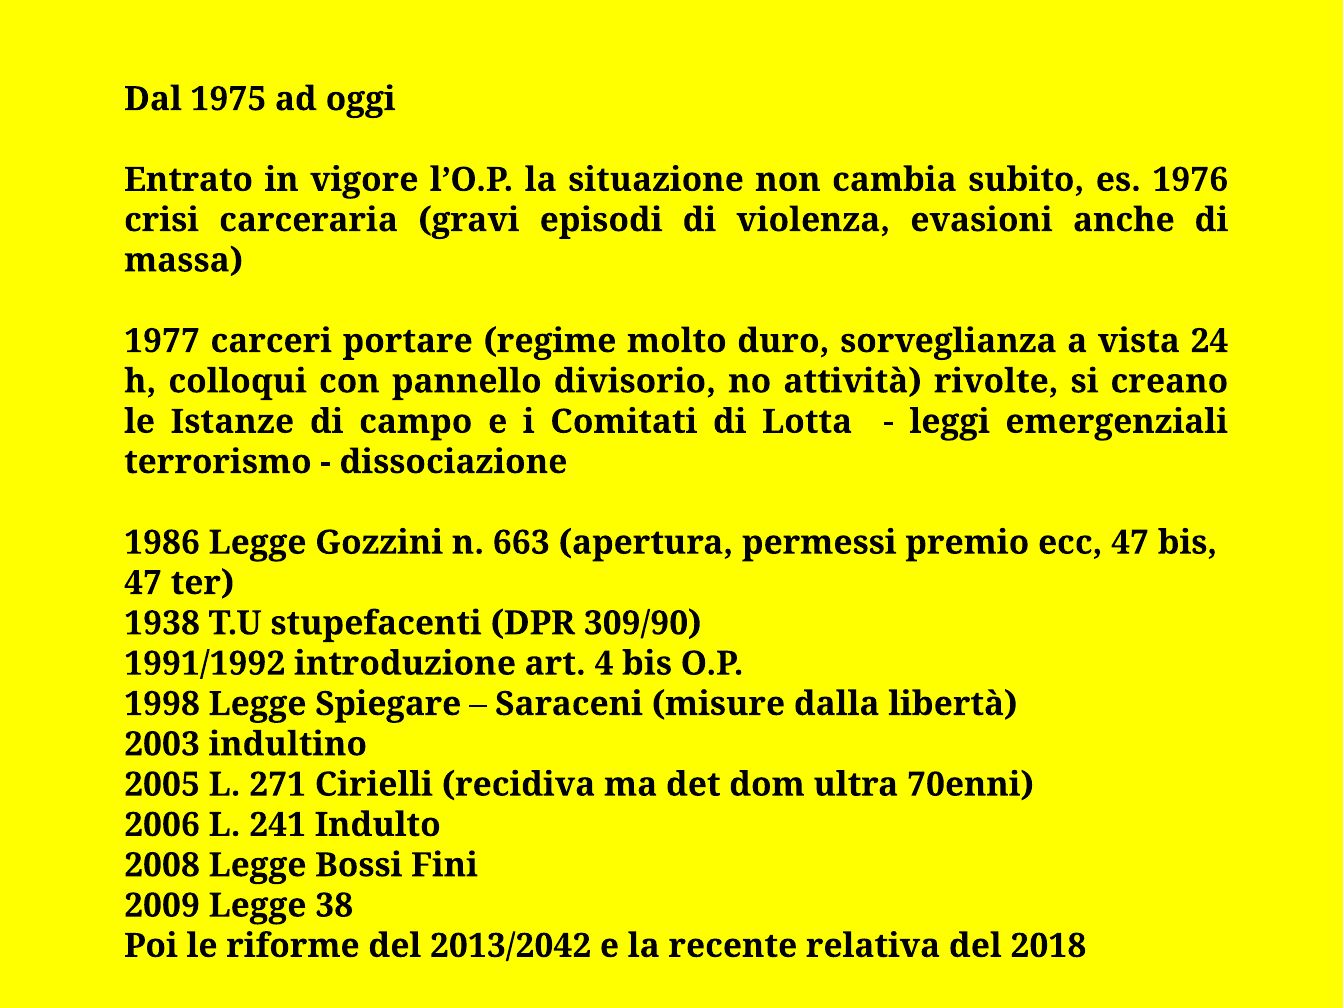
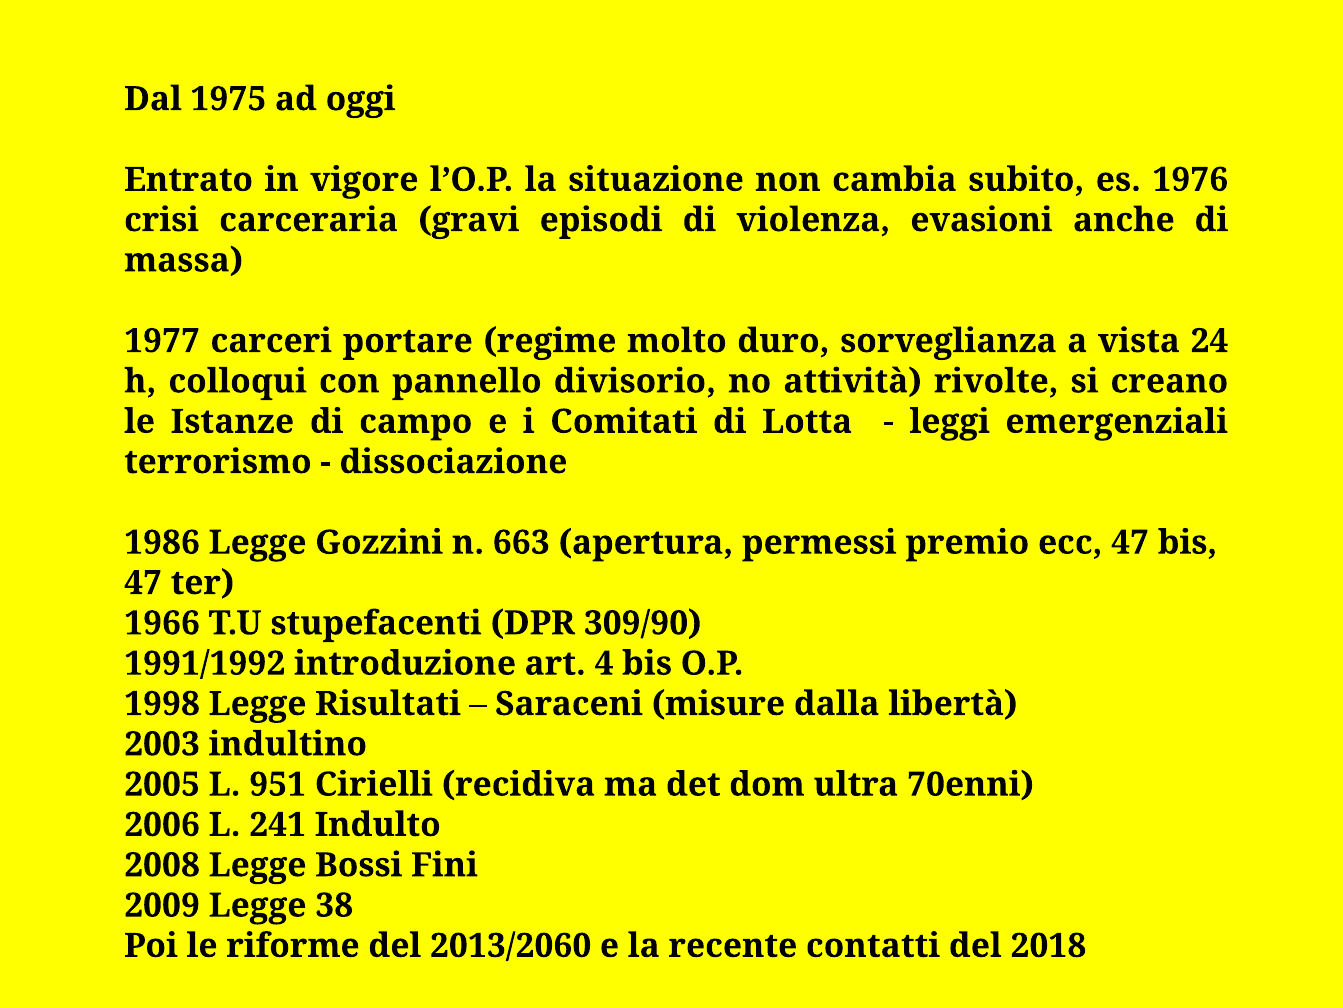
1938: 1938 -> 1966
Spiegare: Spiegare -> Risultati
271: 271 -> 951
2013/2042: 2013/2042 -> 2013/2060
relativa: relativa -> contatti
